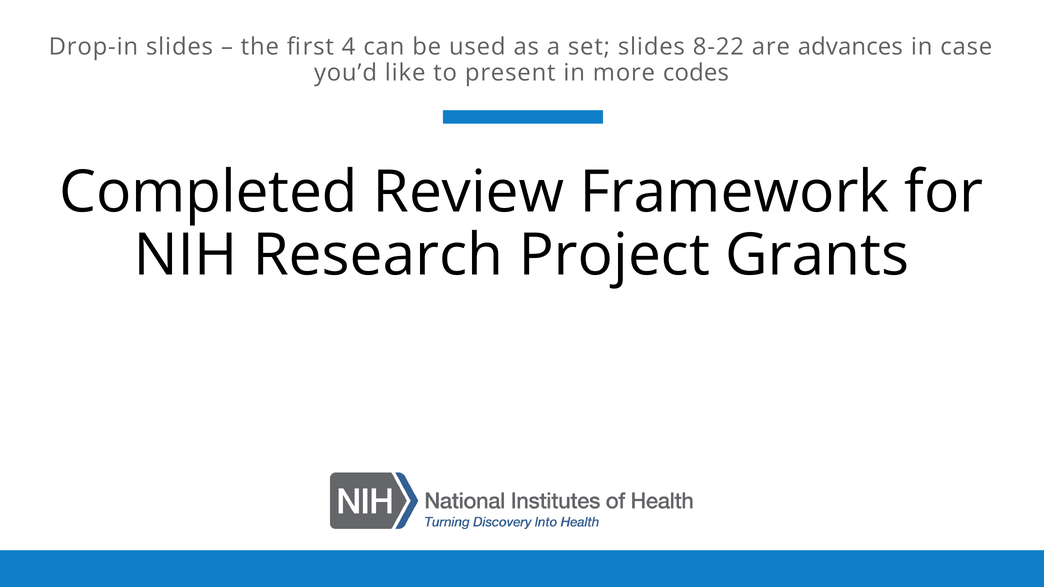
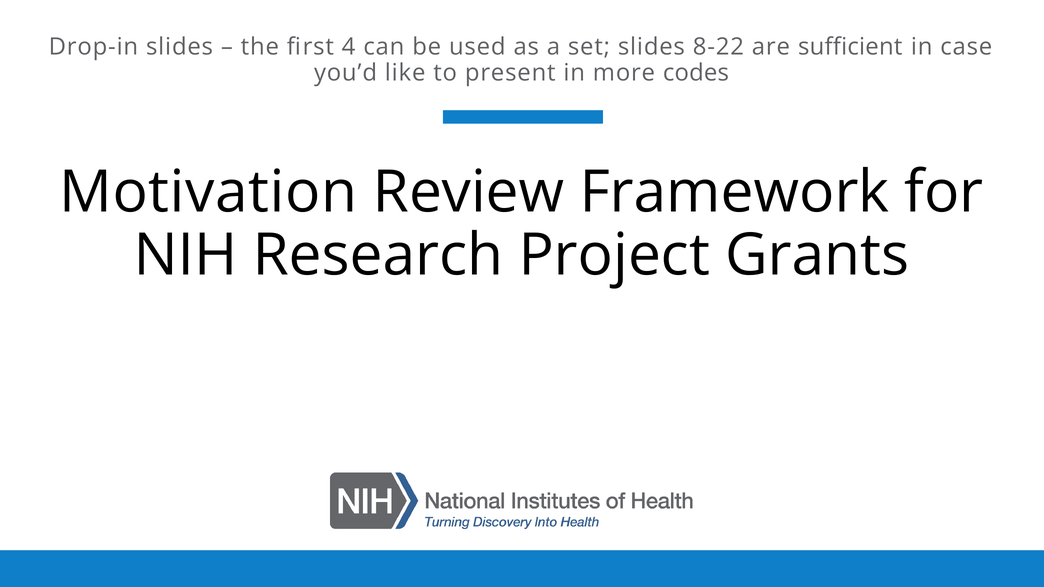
advances: advances -> sufficient
Completed: Completed -> Motivation
